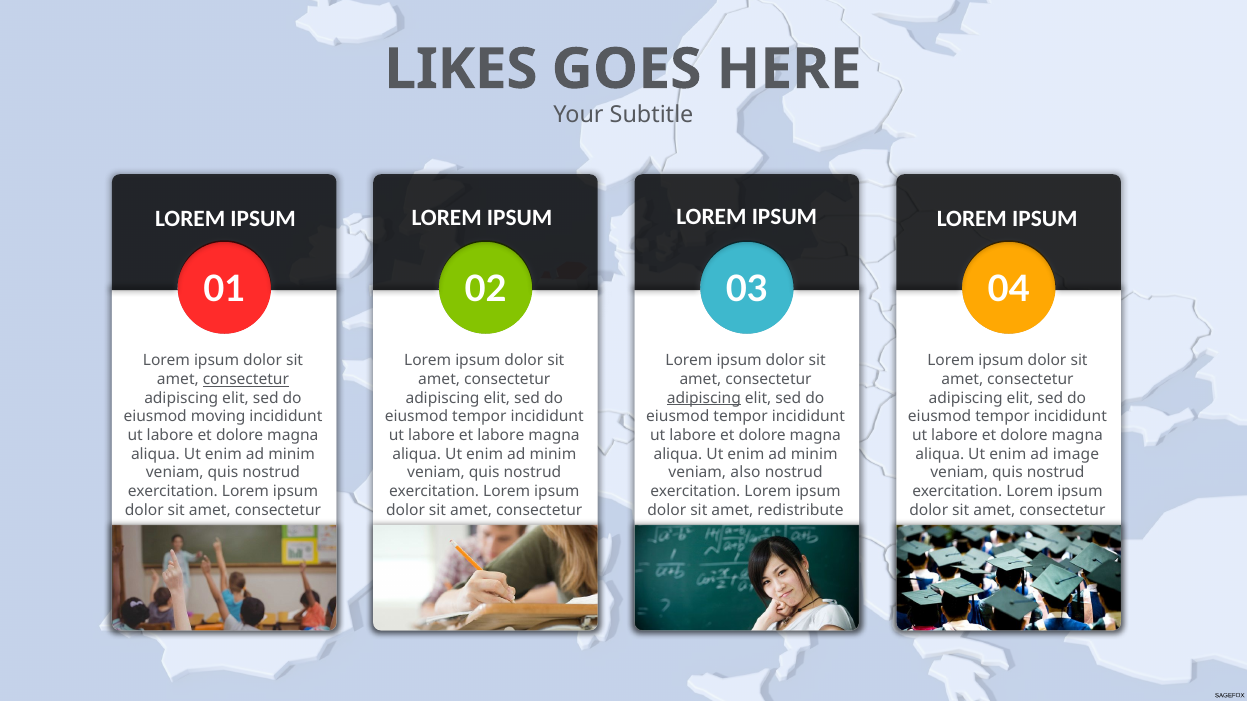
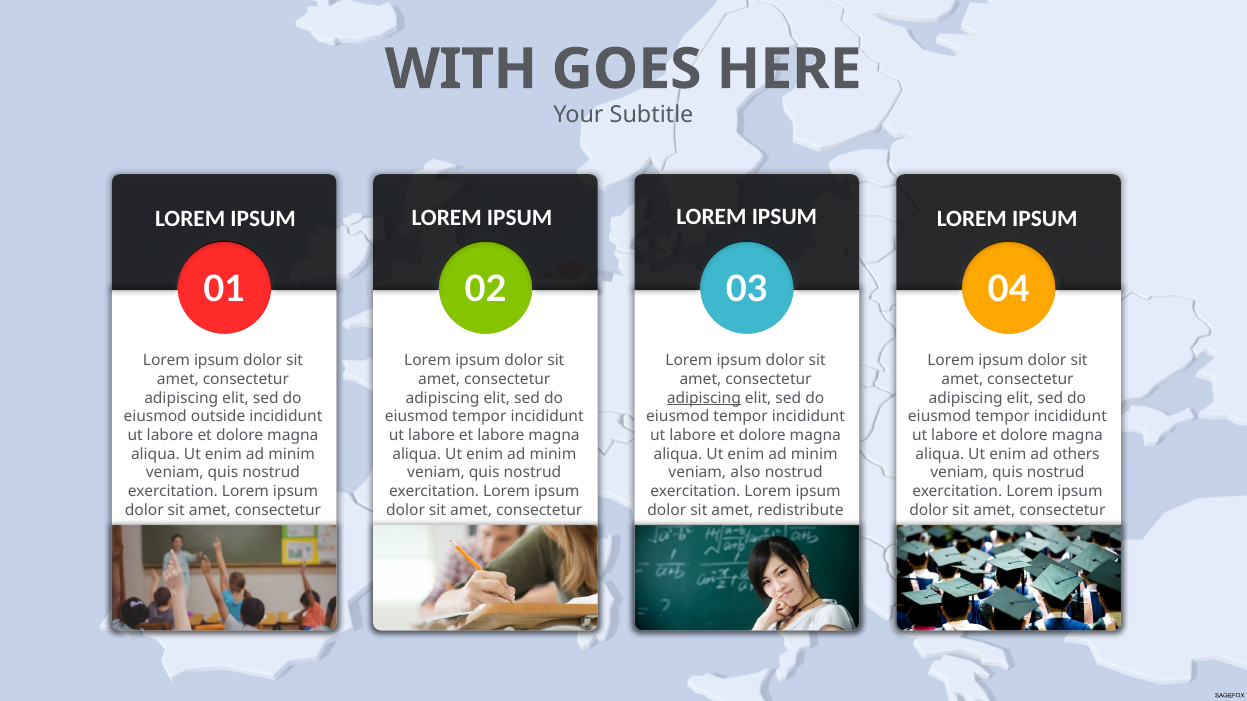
LIKES: LIKES -> WITH
consectetur at (246, 380) underline: present -> none
moving: moving -> outside
image: image -> others
